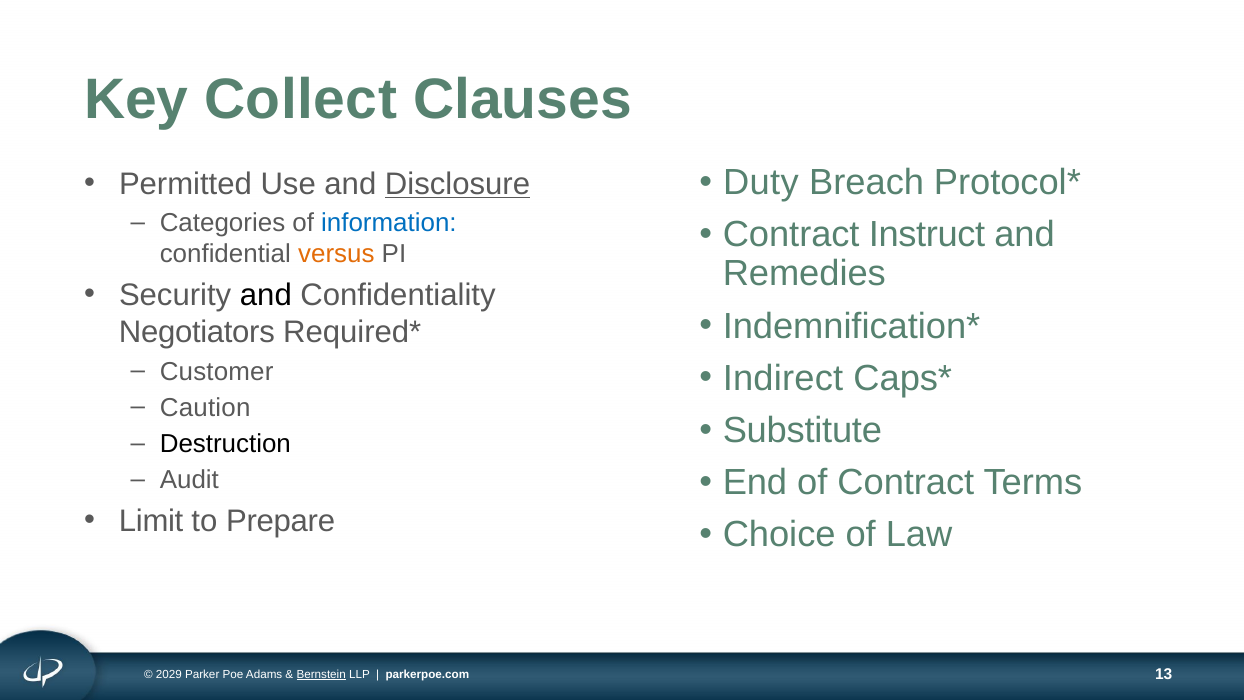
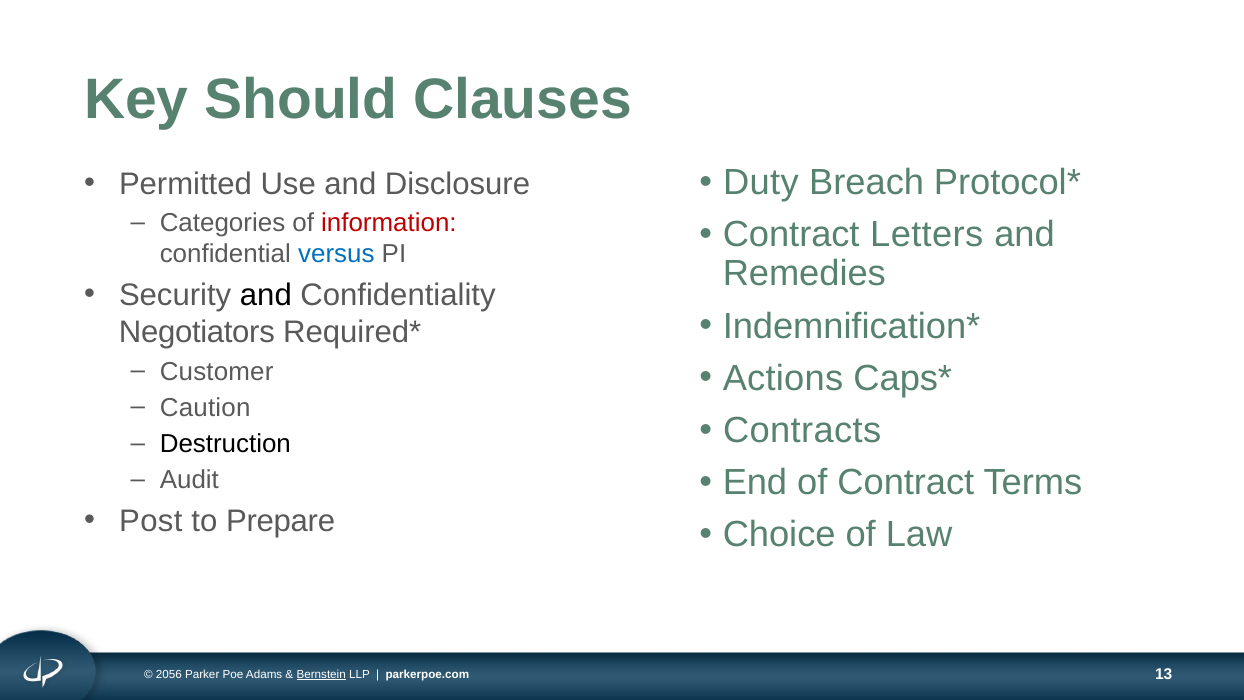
Collect: Collect -> Should
Disclosure underline: present -> none
information colour: blue -> red
Instruct: Instruct -> Letters
versus colour: orange -> blue
Indirect: Indirect -> Actions
Substitute: Substitute -> Contracts
Limit: Limit -> Post
2029: 2029 -> 2056
